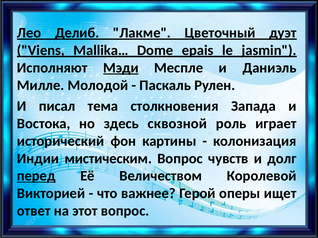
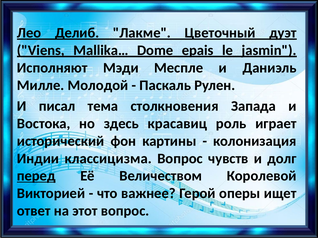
Мэди underline: present -> none
сквозной: сквозной -> красавиц
мистическим: мистическим -> классицизма
